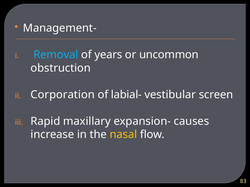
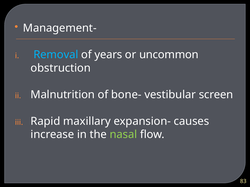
Corporation: Corporation -> Malnutrition
labial-: labial- -> bone-
nasal colour: yellow -> light green
